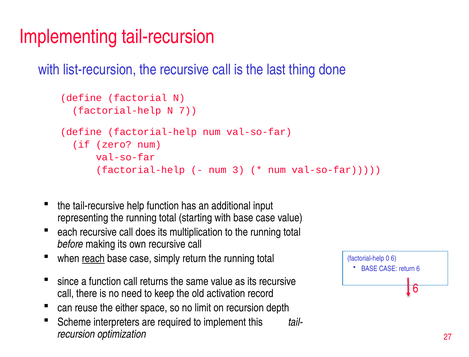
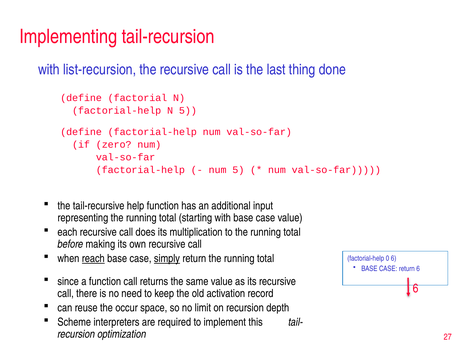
N 7: 7 -> 5
num 3: 3 -> 5
simply underline: none -> present
either: either -> occur
